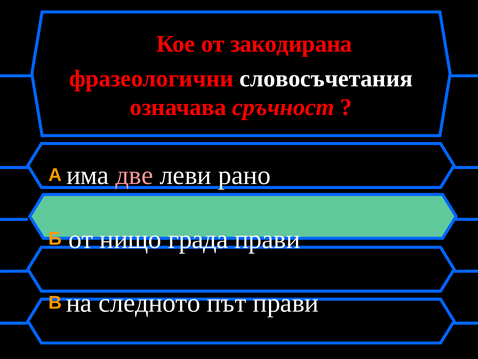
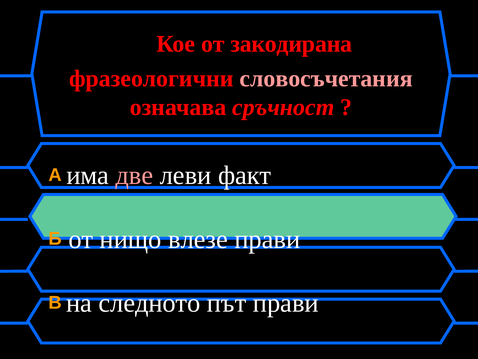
словосъчетания colour: white -> pink
рано: рано -> факт
града: града -> влезе
